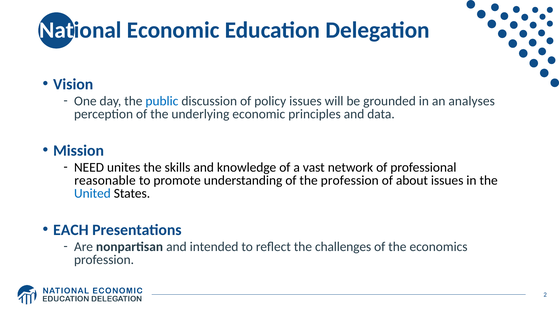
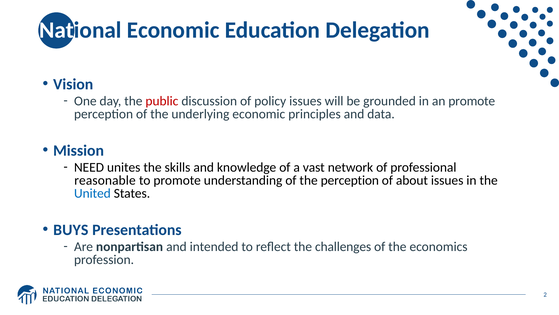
public colour: blue -> red
an analyses: analyses -> promote
the profession: profession -> perception
EACH: EACH -> BUYS
